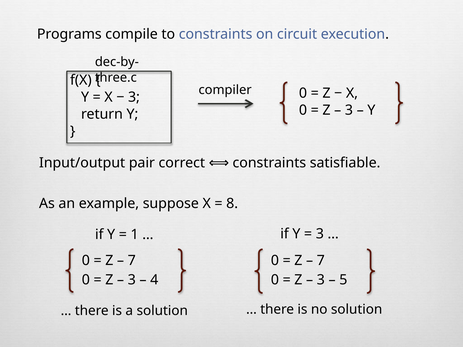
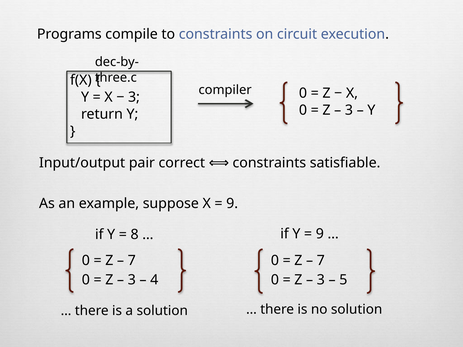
8 at (232, 204): 8 -> 9
3 at (320, 234): 3 -> 9
1: 1 -> 8
